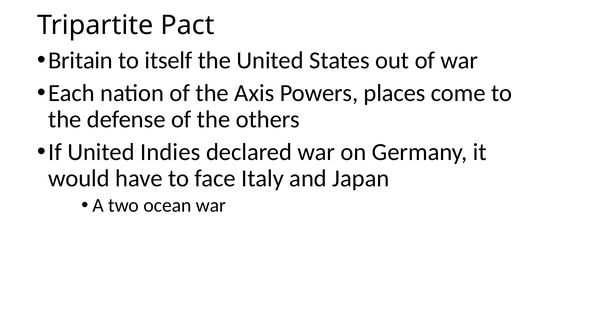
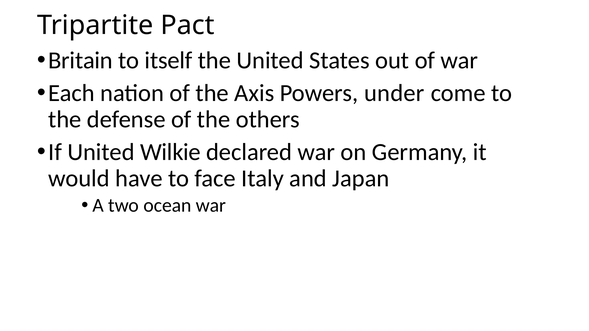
places: places -> under
Indies: Indies -> Wilkie
